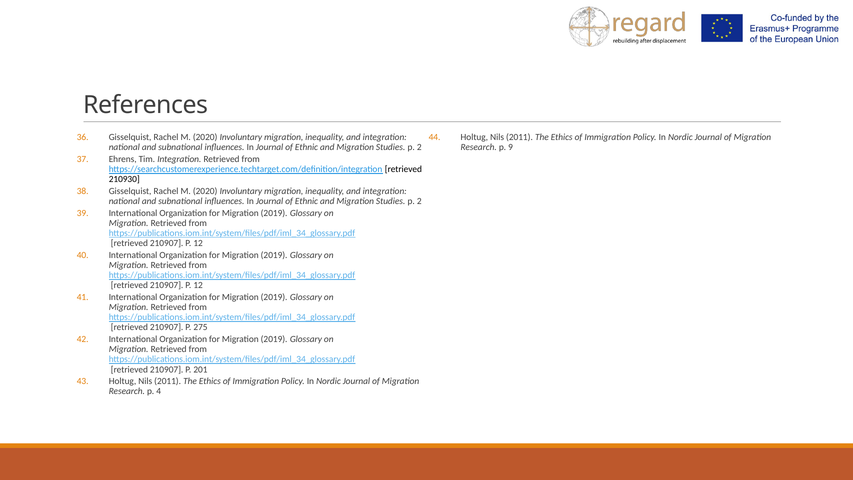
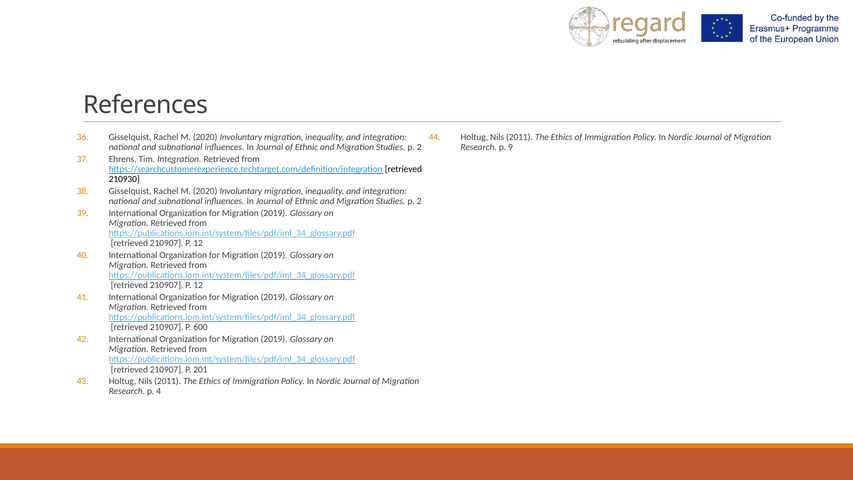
275: 275 -> 600
